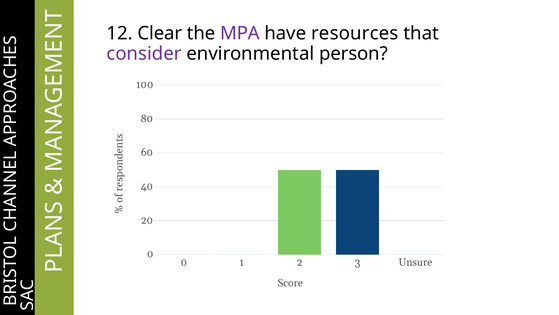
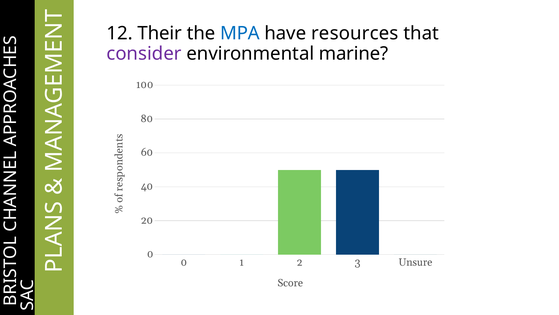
Clear: Clear -> Their
MPA colour: purple -> blue
person: person -> marine
